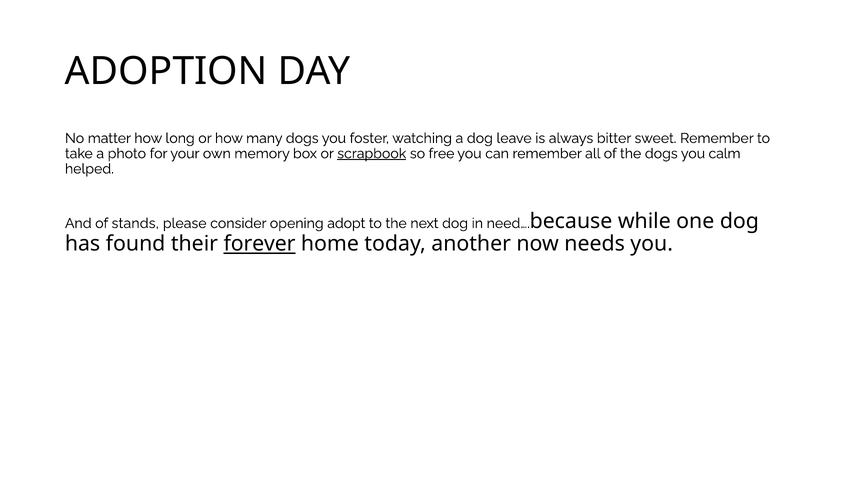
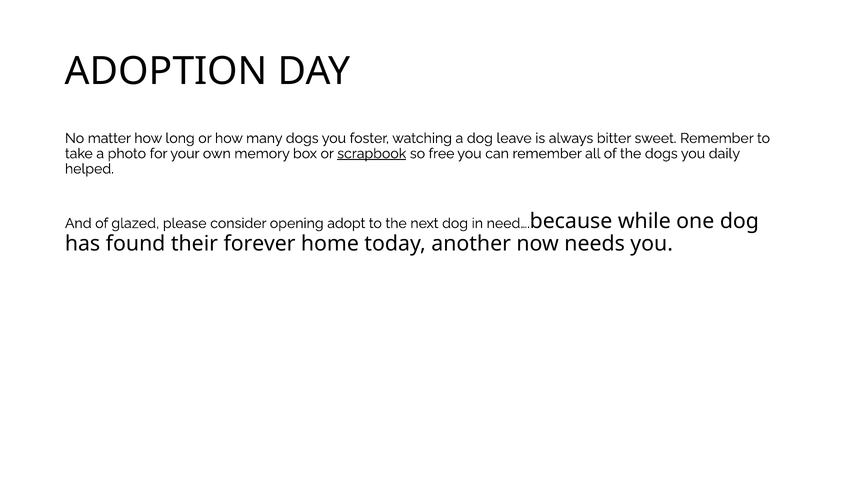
calm: calm -> daily
stands: stands -> glazed
forever underline: present -> none
